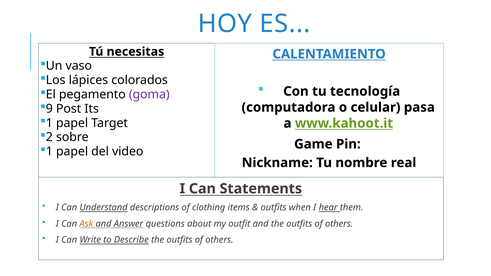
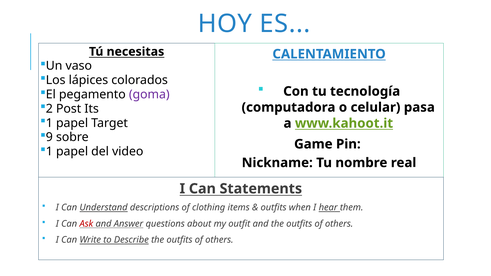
9: 9 -> 2
2: 2 -> 9
Ask colour: orange -> red
